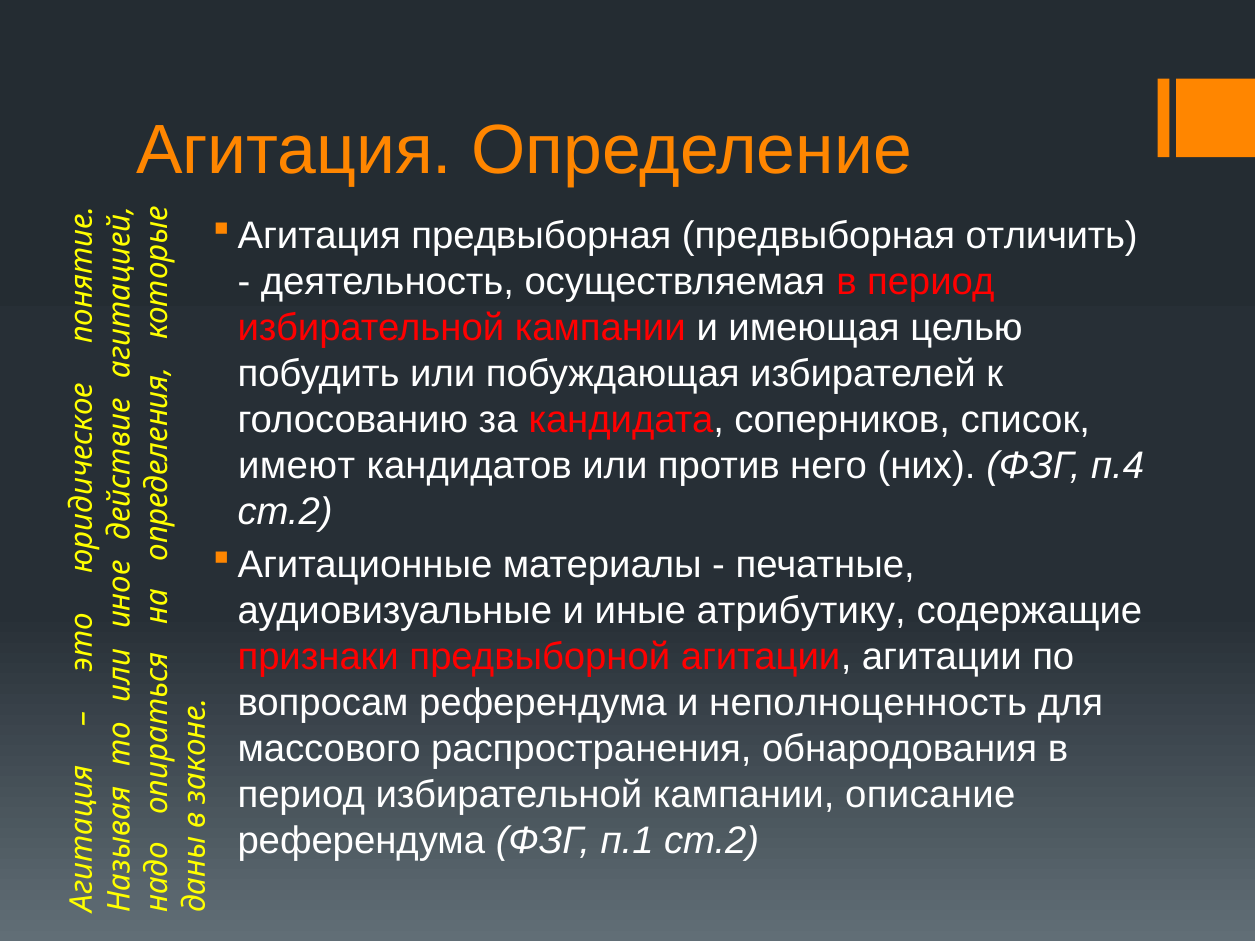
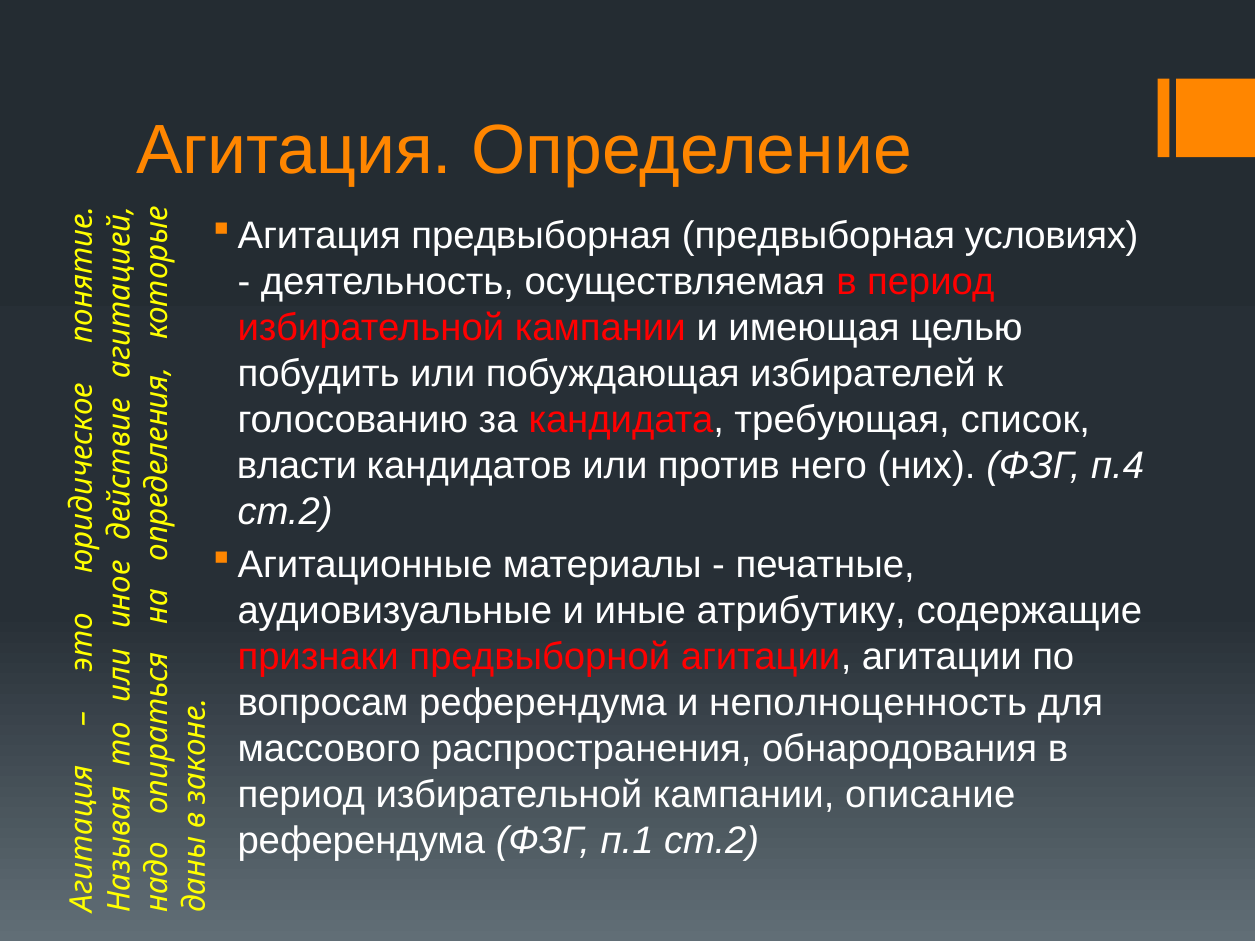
отличить: отличить -> условиях
соперников: соперников -> требующая
имеют: имеют -> власти
